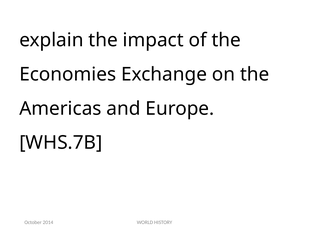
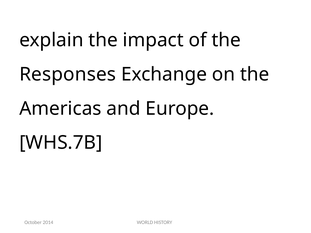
Economies: Economies -> Responses
